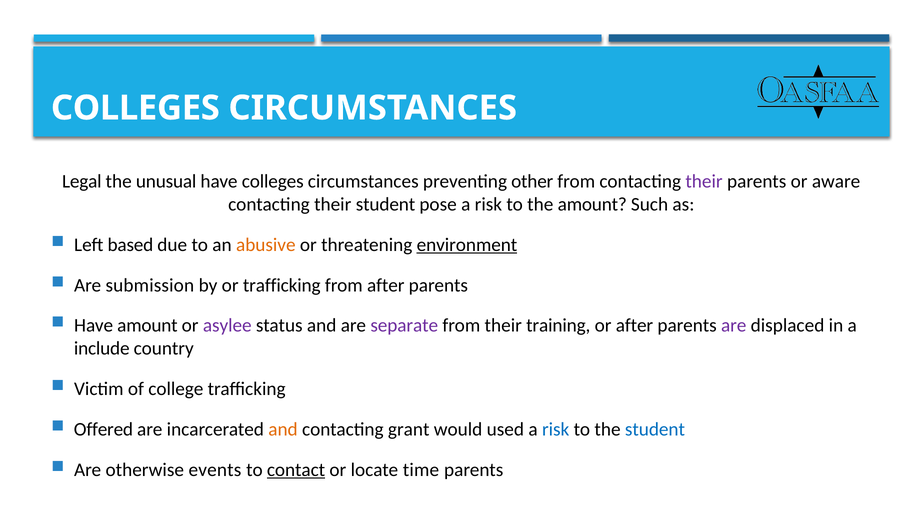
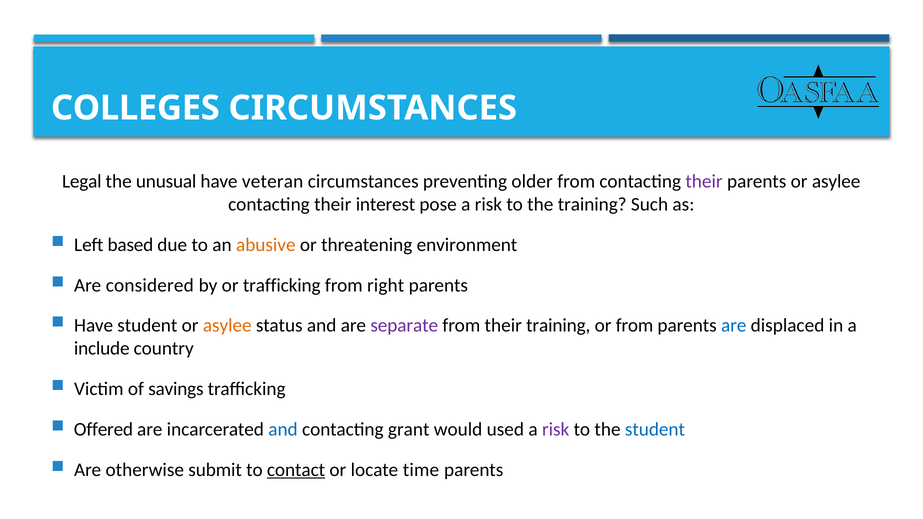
have colleges: colleges -> veteran
other: other -> older
parents or aware: aware -> asylee
their student: student -> interest
the amount: amount -> training
environment underline: present -> none
submission: submission -> considered
from after: after -> right
Have amount: amount -> student
asylee at (227, 326) colour: purple -> orange
or after: after -> from
are at (734, 326) colour: purple -> blue
college: college -> savings
and at (283, 430) colour: orange -> blue
risk at (556, 430) colour: blue -> purple
events: events -> submit
